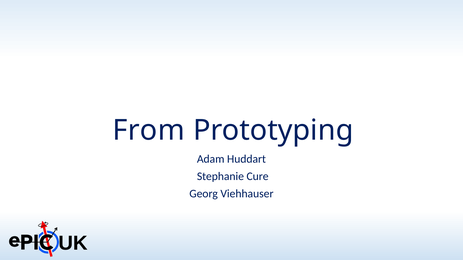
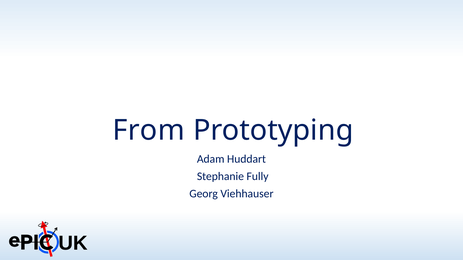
Cure: Cure -> Fully
